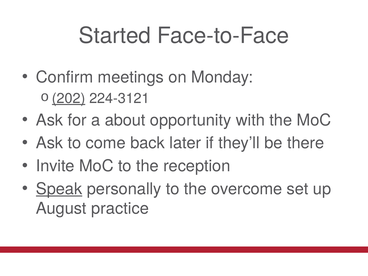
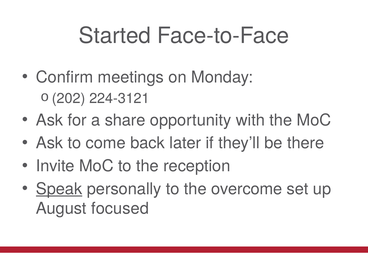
202 underline: present -> none
about: about -> share
practice: practice -> focused
